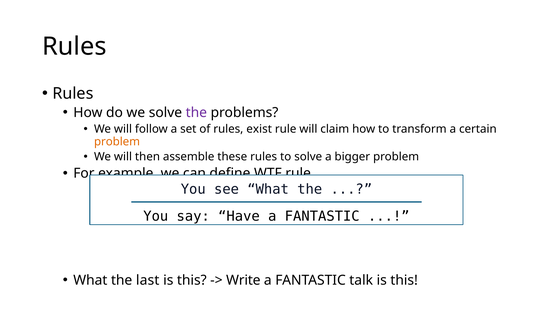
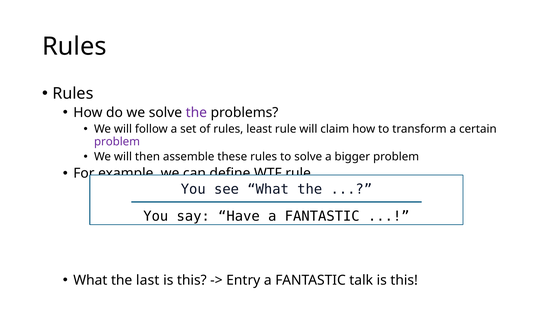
exist: exist -> least
problem at (117, 142) colour: orange -> purple
Write: Write -> Entry
